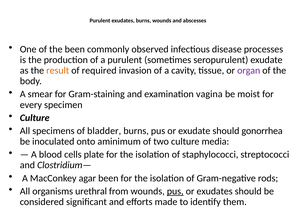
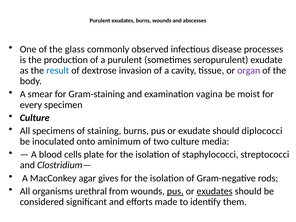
the been: been -> glass
result colour: orange -> blue
required: required -> dextrose
bladder: bladder -> staining
gonorrhea: gonorrhea -> diplococci
agar been: been -> gives
exudates at (215, 191) underline: none -> present
